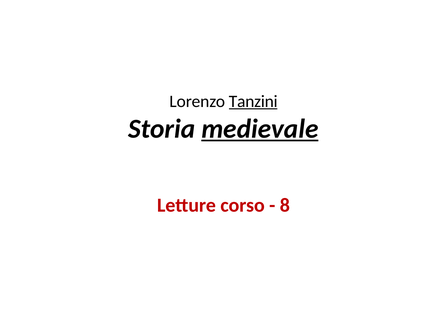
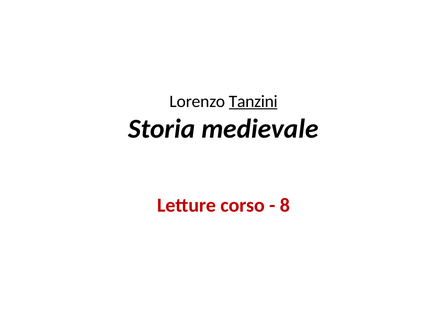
medievale underline: present -> none
